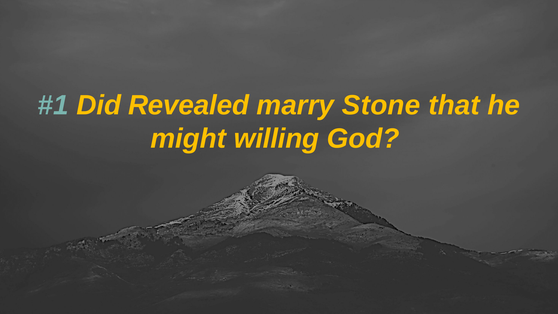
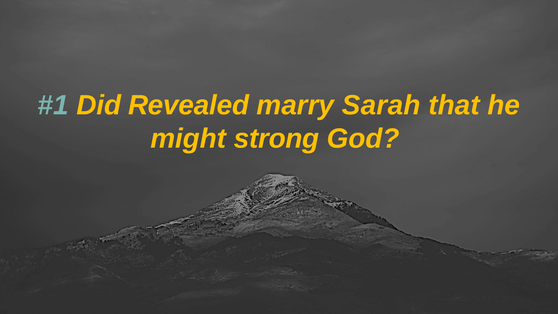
Stone: Stone -> Sarah
willing: willing -> strong
